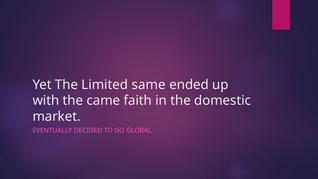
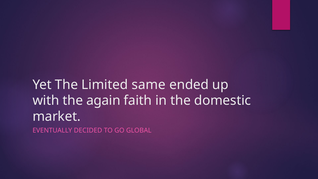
came: came -> again
